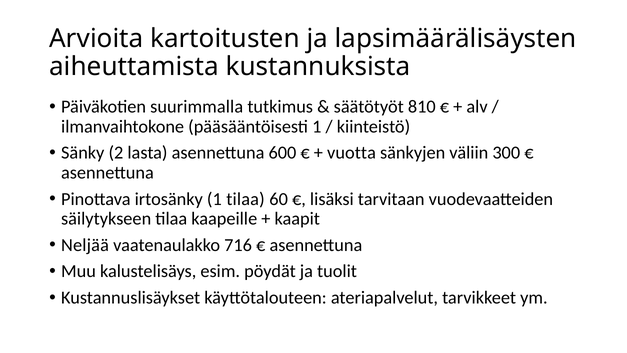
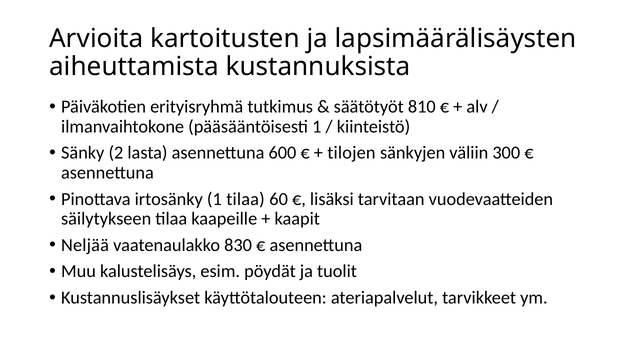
suurimmalla: suurimmalla -> erityisryhmä
vuotta: vuotta -> tilojen
716: 716 -> 830
